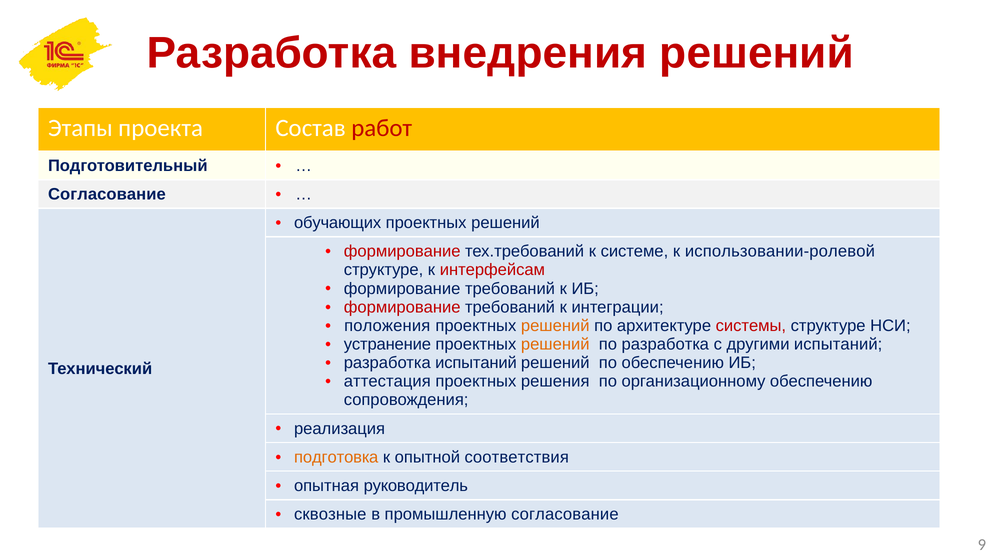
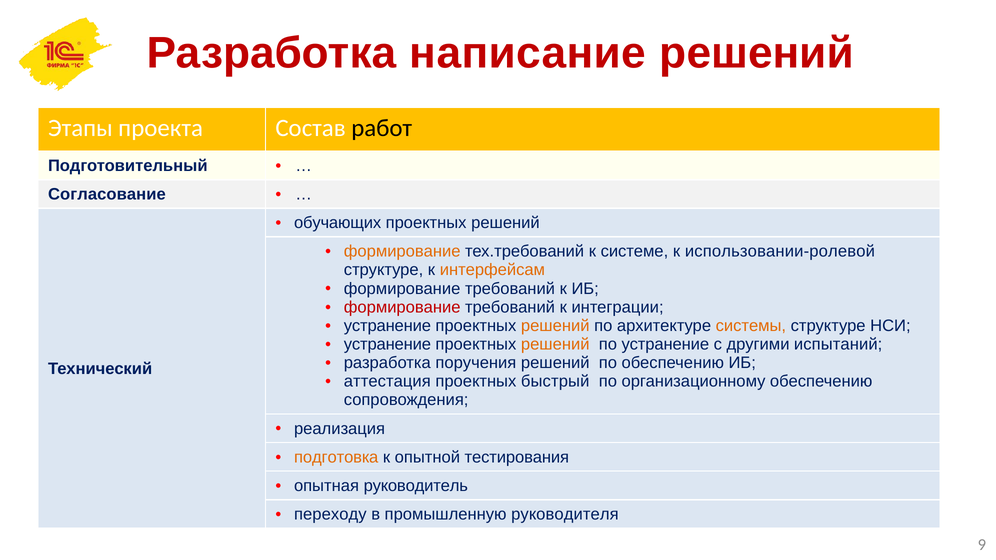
внедрения: внедрения -> написание
работ colour: red -> black
формирование at (402, 252) colour: red -> orange
интерфейсам colour: red -> orange
положения at (387, 326): положения -> устранение
системы colour: red -> orange
по разработка: разработка -> устранение
разработка испытаний: испытаний -> поручения
решения: решения -> быстрый
соответствия: соответствия -> тестирования
сквозные: сквозные -> переходу
промышленную согласование: согласование -> руководителя
